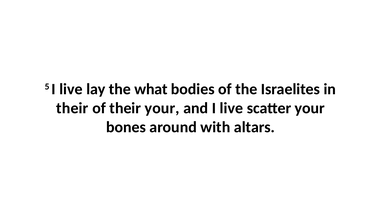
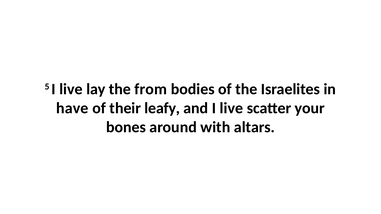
what: what -> from
their at (72, 108): their -> have
their your: your -> leafy
